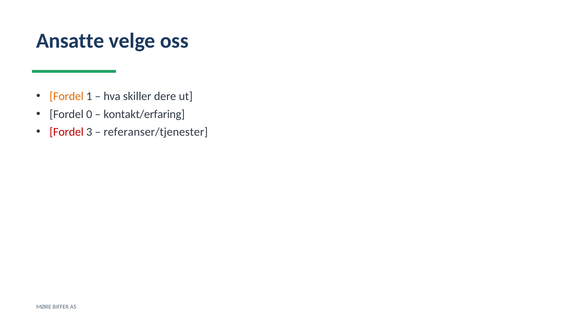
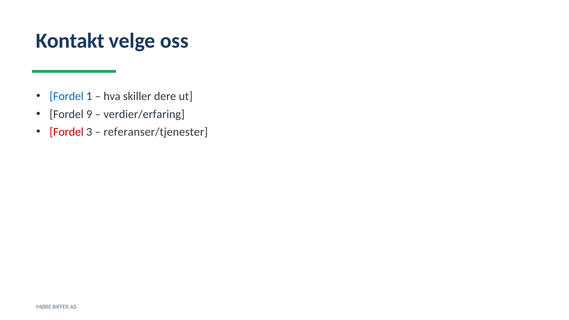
Ansatte: Ansatte -> Kontakt
Fordel at (67, 96) colour: orange -> blue
0: 0 -> 9
kontakt/erfaring: kontakt/erfaring -> verdier/erfaring
